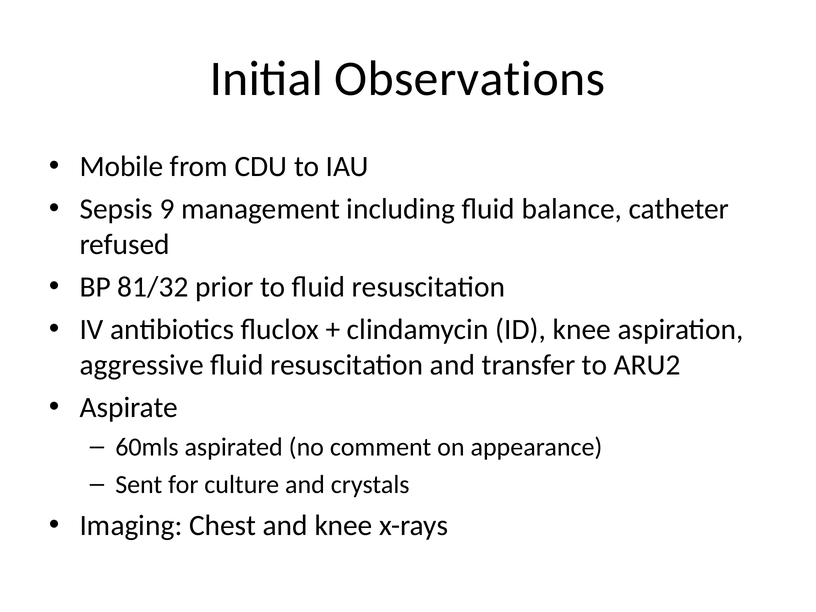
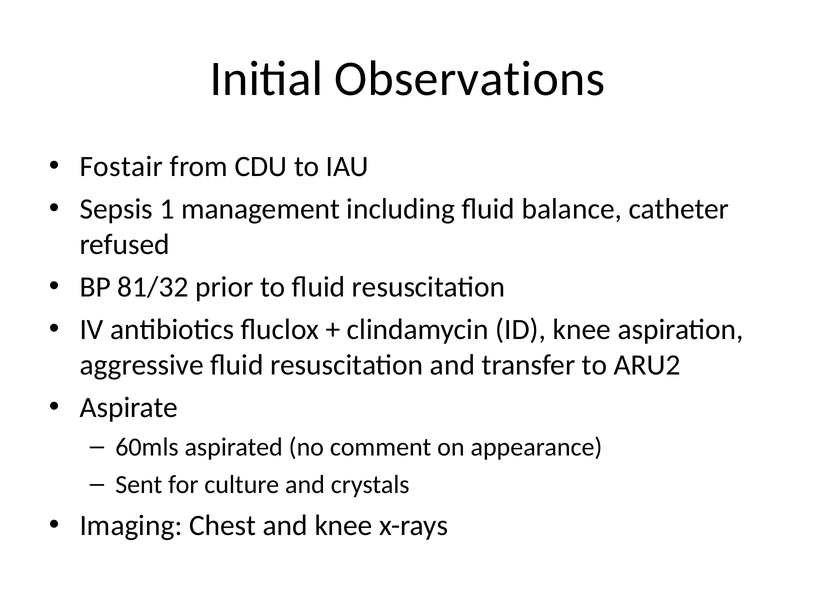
Mobile: Mobile -> Fostair
9: 9 -> 1
